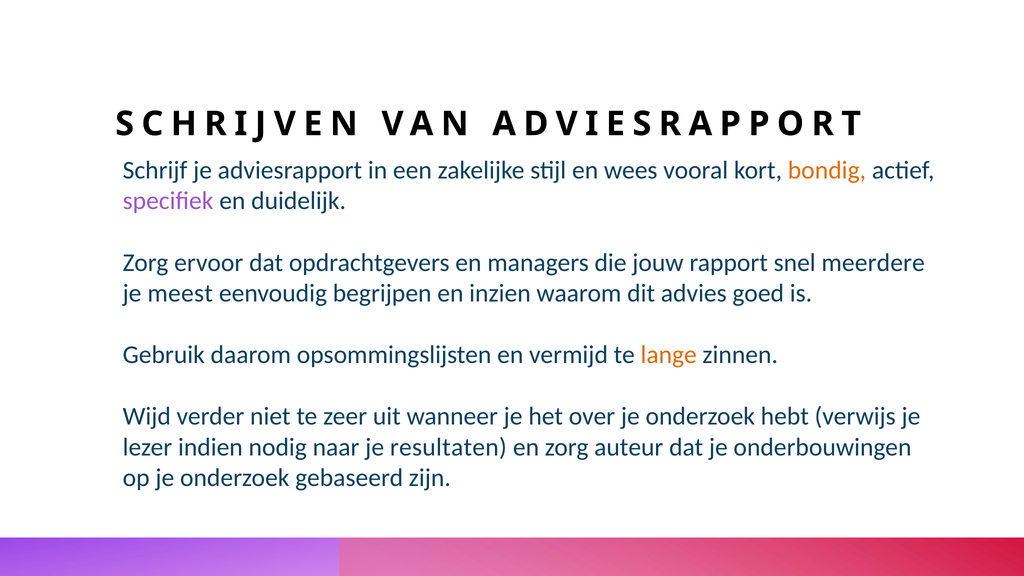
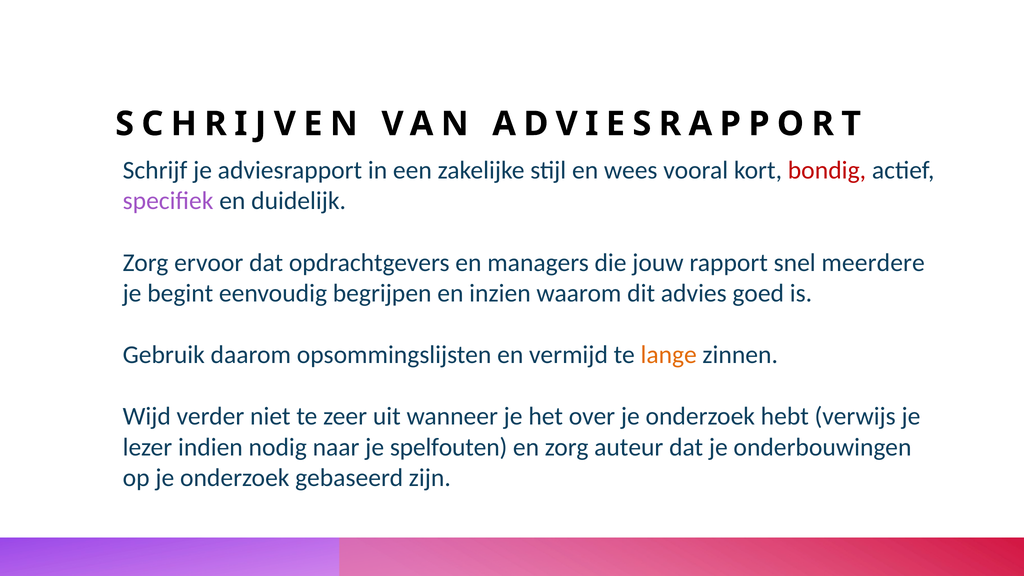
bondig colour: orange -> red
meest: meest -> begint
resultaten: resultaten -> spelfouten
